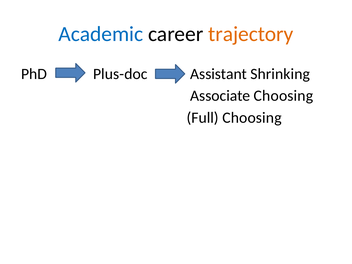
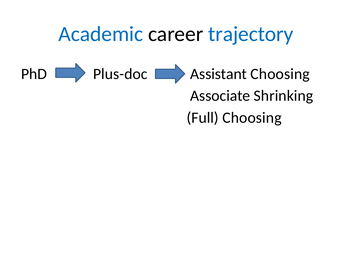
trajectory colour: orange -> blue
Assistant Shrinking: Shrinking -> Choosing
Associate Choosing: Choosing -> Shrinking
